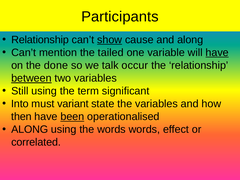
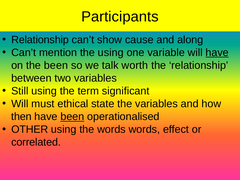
show underline: present -> none
the tailed: tailed -> using
the done: done -> been
occur: occur -> worth
between underline: present -> none
Into at (20, 104): Into -> Will
variant: variant -> ethical
ALONG at (30, 129): ALONG -> OTHER
